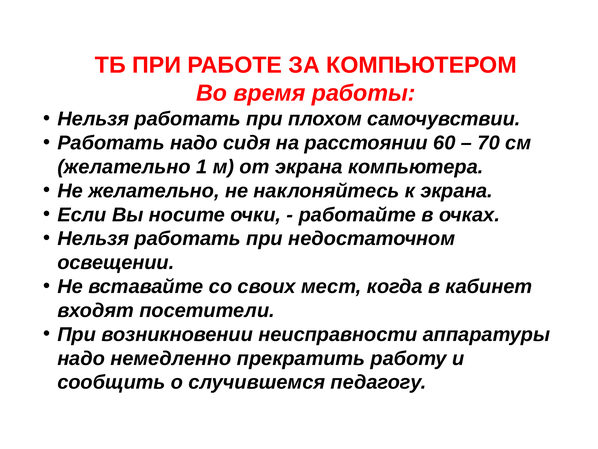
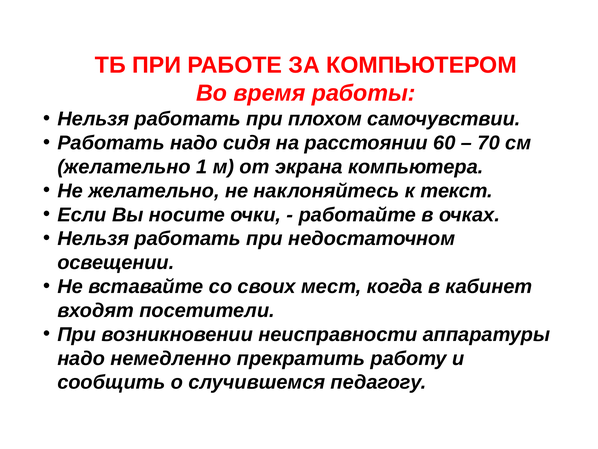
к экрана: экрана -> текст
